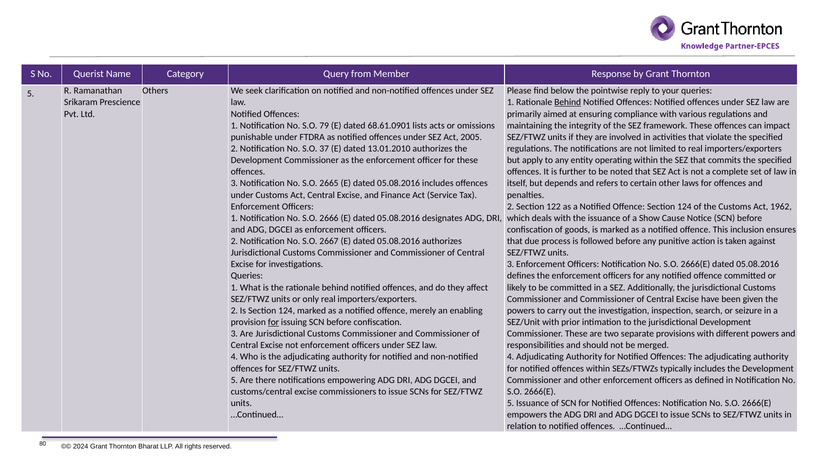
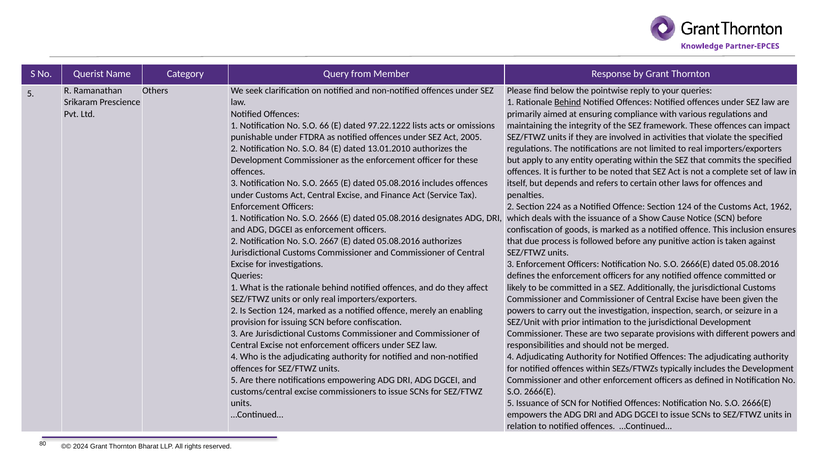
79: 79 -> 66
68.61.0901: 68.61.0901 -> 97.22.1222
37: 37 -> 84
122: 122 -> 224
for at (273, 322) underline: present -> none
